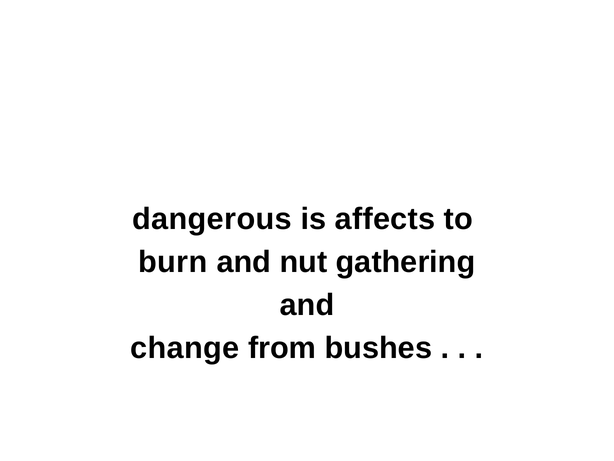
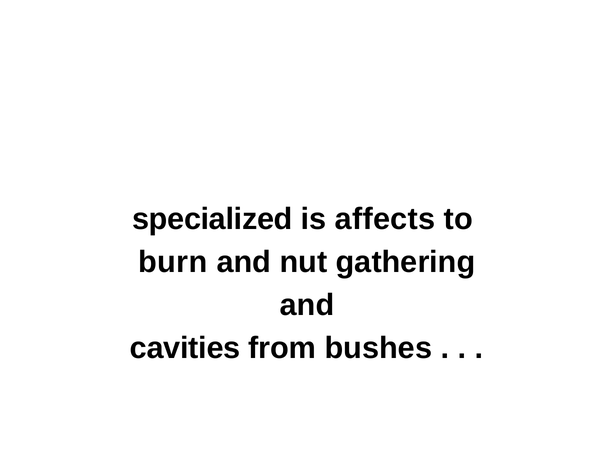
dangerous: dangerous -> specialized
change: change -> cavities
